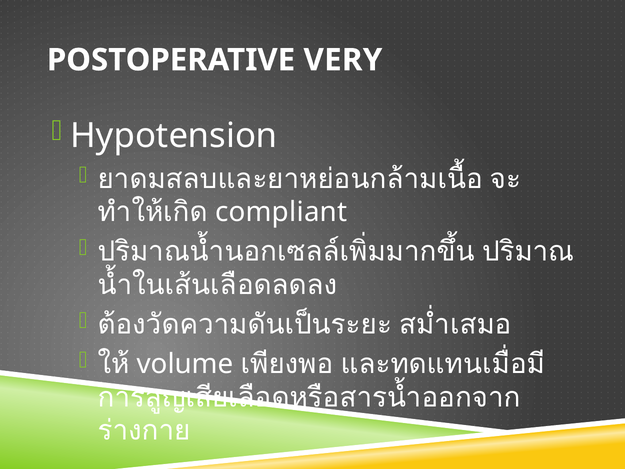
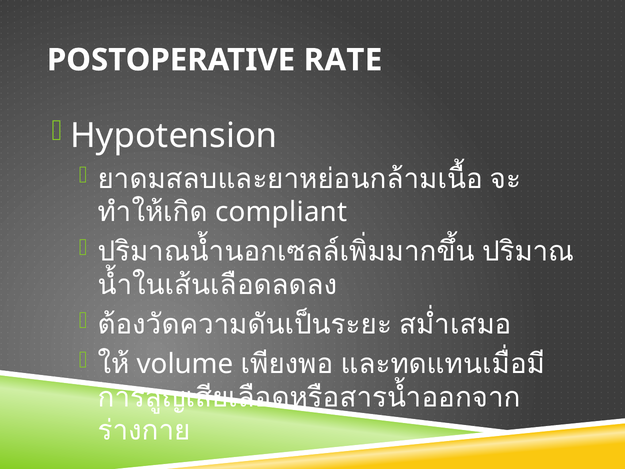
VERY: VERY -> RATE
